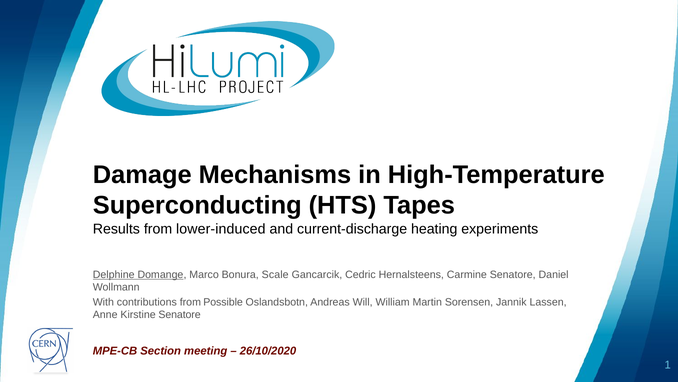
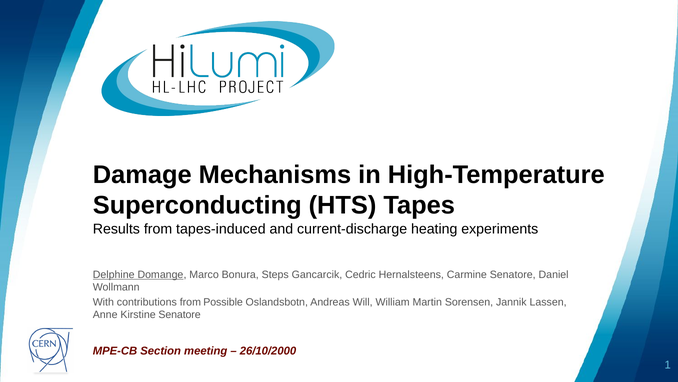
lower-induced: lower-induced -> tapes-induced
Scale: Scale -> Steps
26/10/2020: 26/10/2020 -> 26/10/2000
